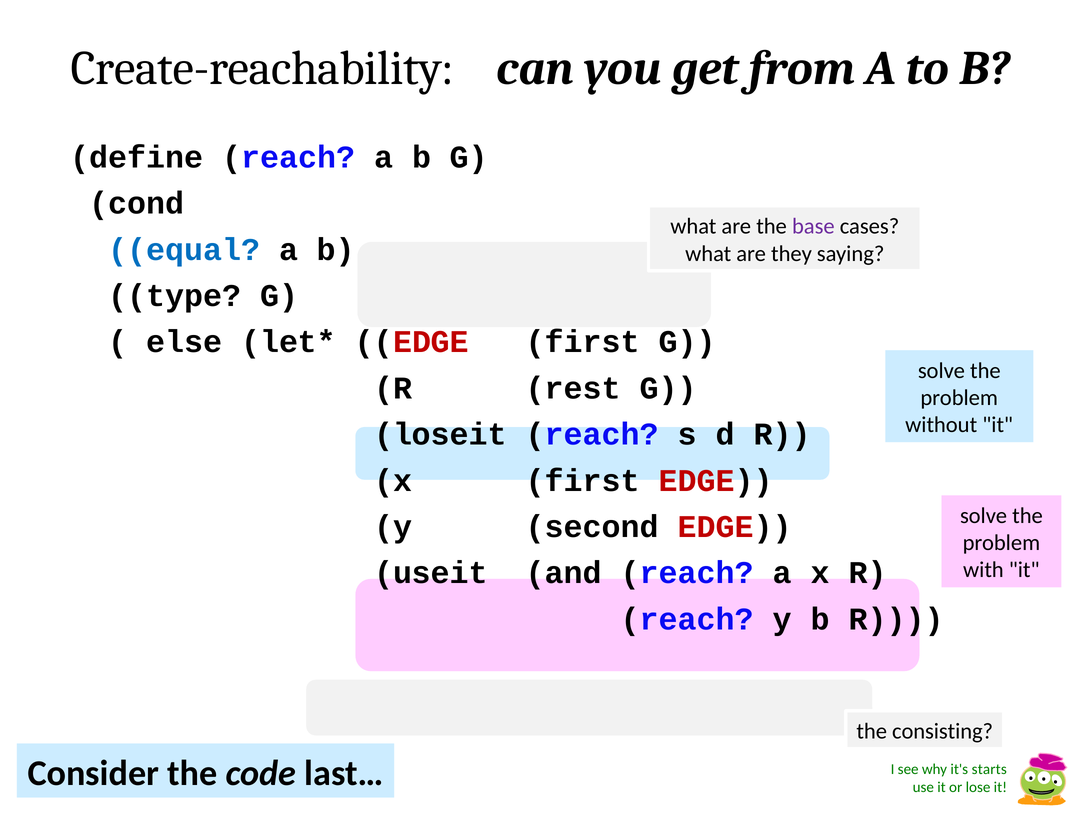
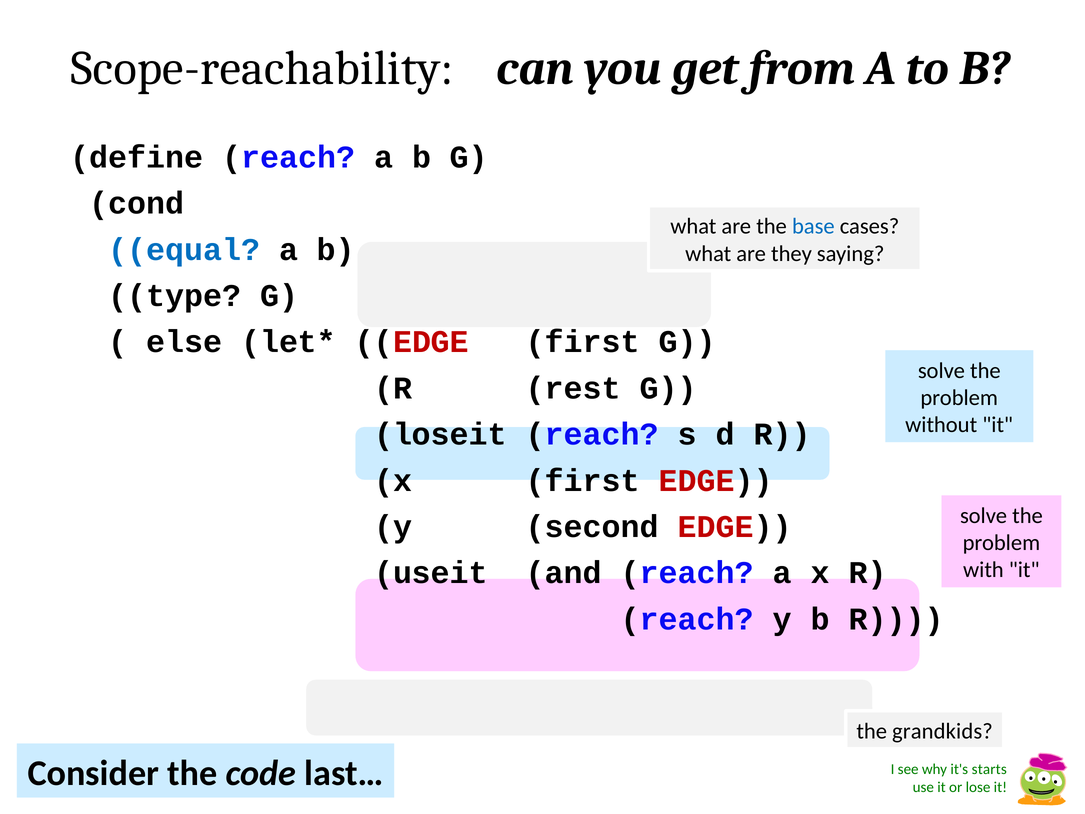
Create-reachability: Create-reachability -> Scope-reachability
base colour: purple -> blue
consisting: consisting -> grandkids
